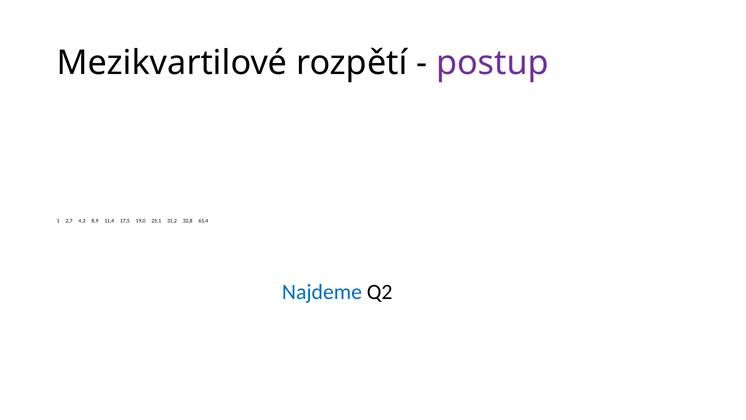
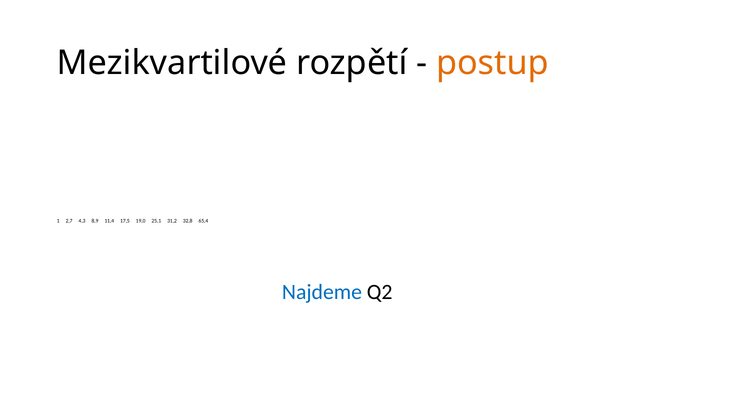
postup colour: purple -> orange
